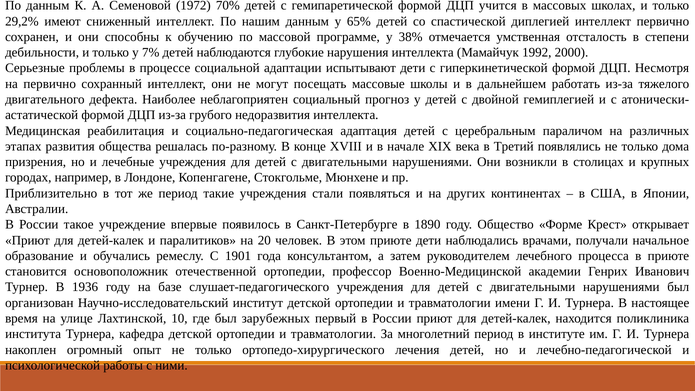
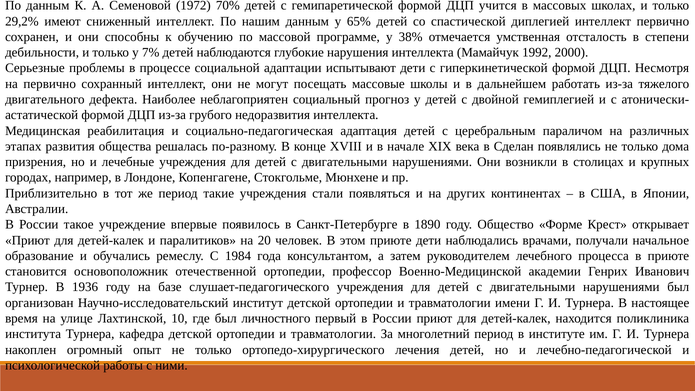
Третий: Третий -> Сделан
1901: 1901 -> 1984
зарубежных: зарубежных -> личностного
